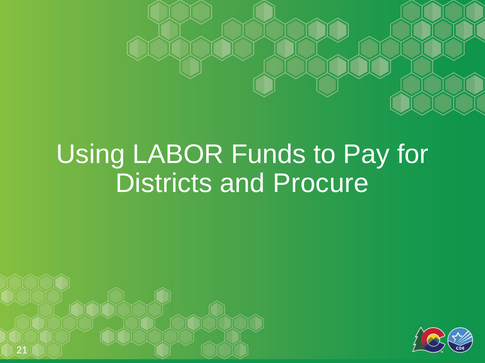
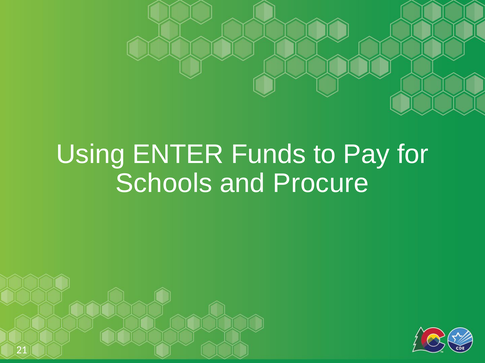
LABOR: LABOR -> ENTER
Districts: Districts -> Schools
